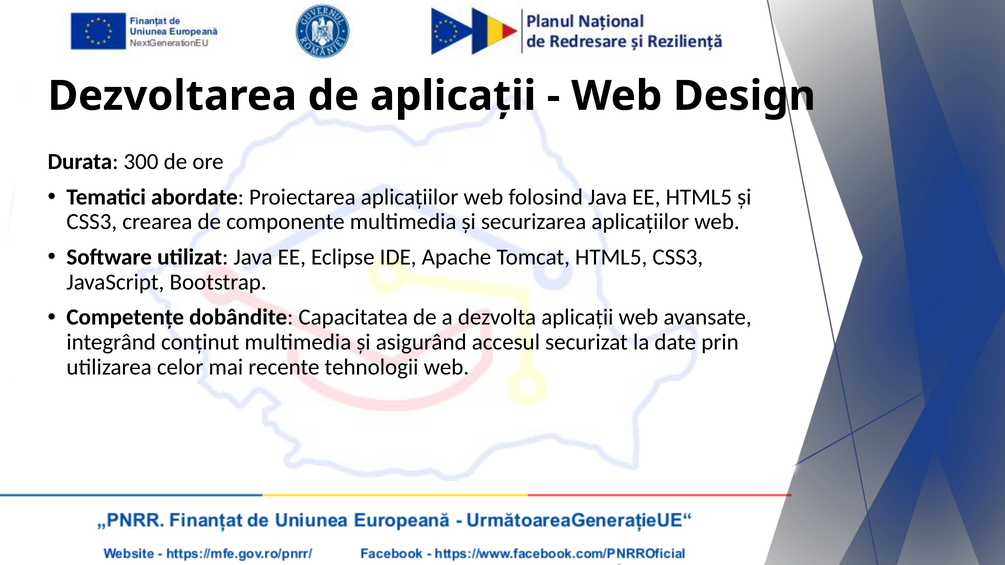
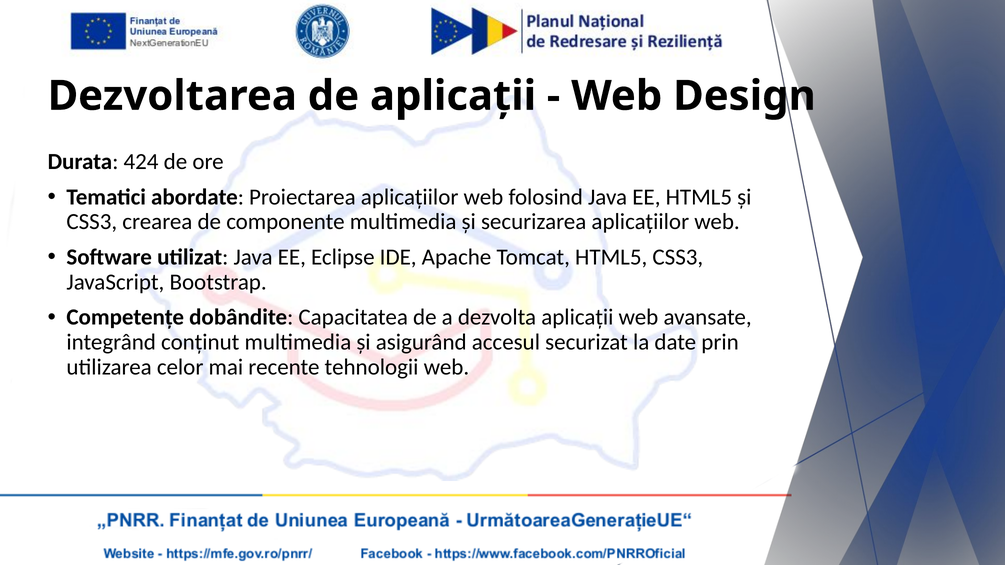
300: 300 -> 424
